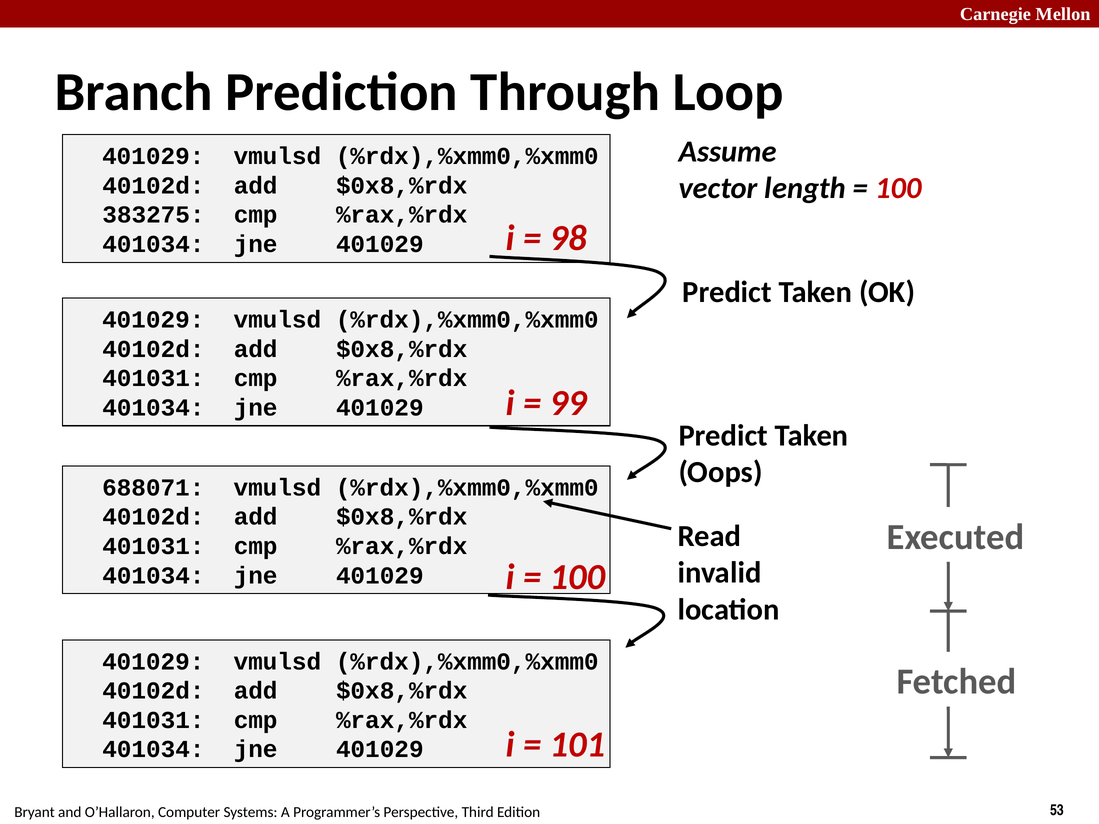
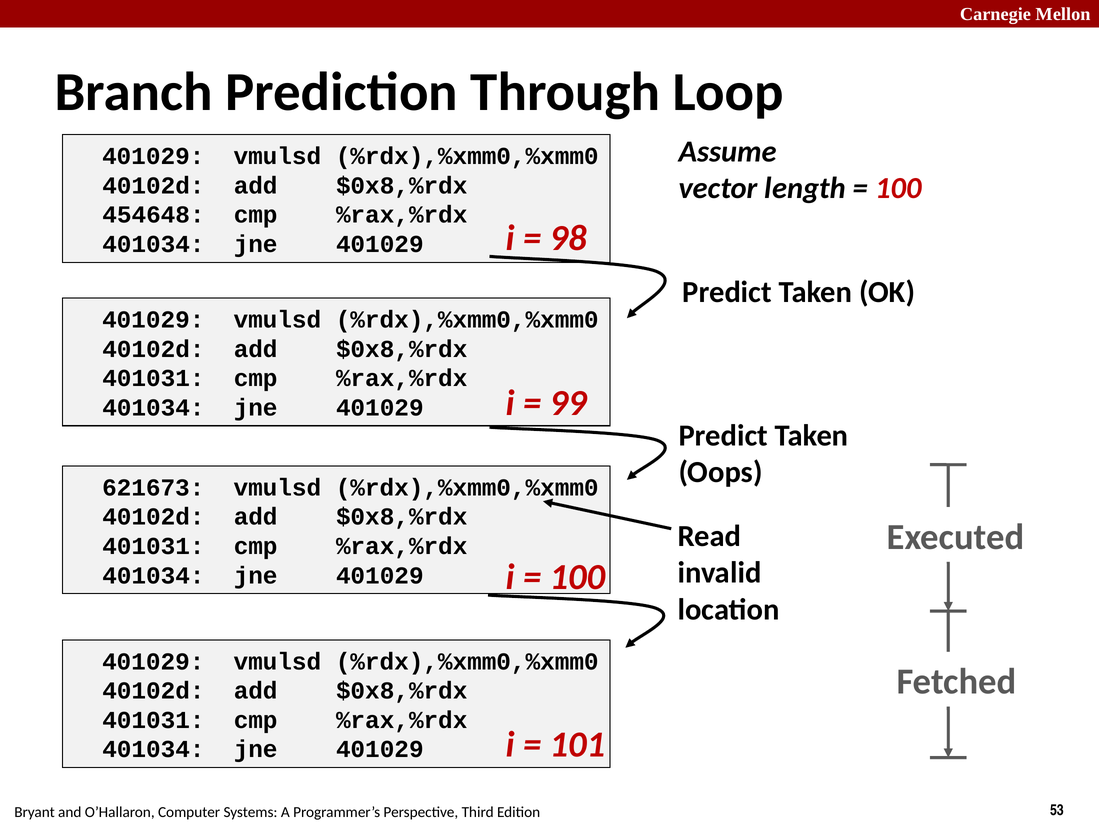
383275: 383275 -> 454648
688071: 688071 -> 621673
